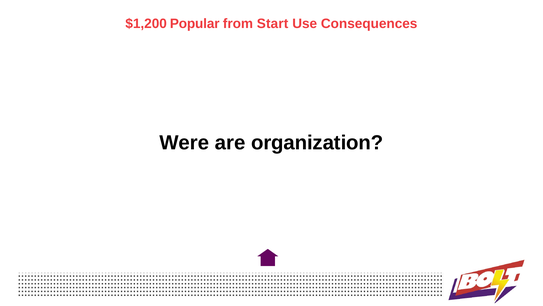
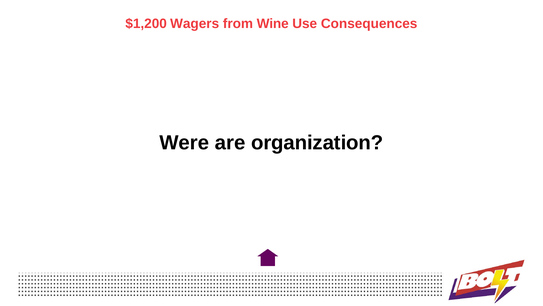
Popular: Popular -> Wagers
Start: Start -> Wine
